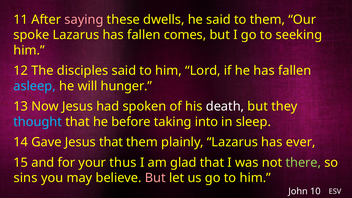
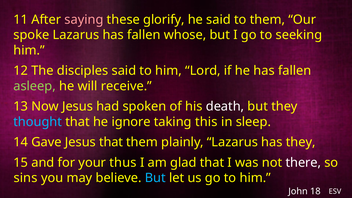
dwells: dwells -> glorify
comes: comes -> whose
asleep colour: light blue -> light green
hunger: hunger -> receive
before: before -> ignore
into: into -> this
has ever: ever -> they
there colour: light green -> white
But at (155, 178) colour: pink -> light blue
10: 10 -> 18
